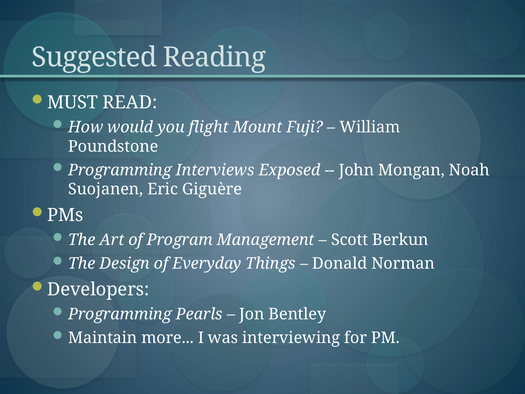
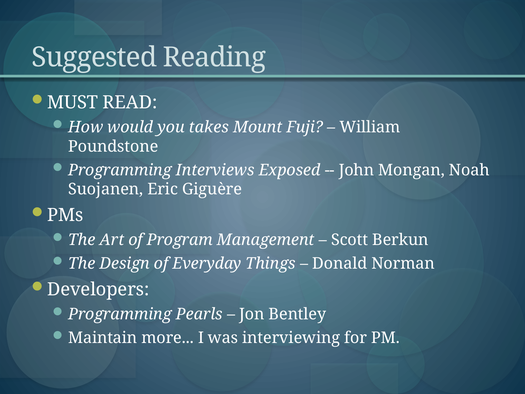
flight: flight -> takes
